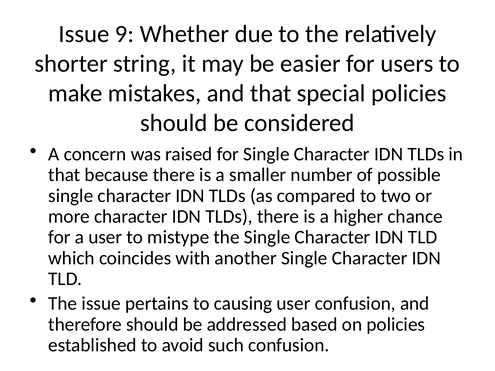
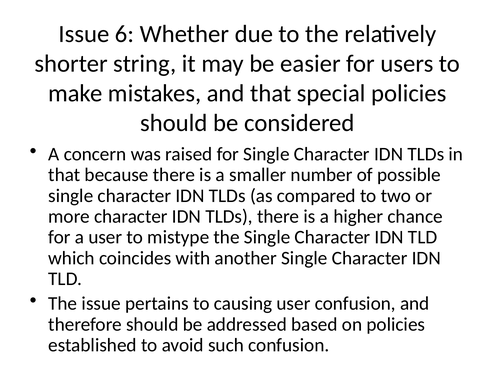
9: 9 -> 6
